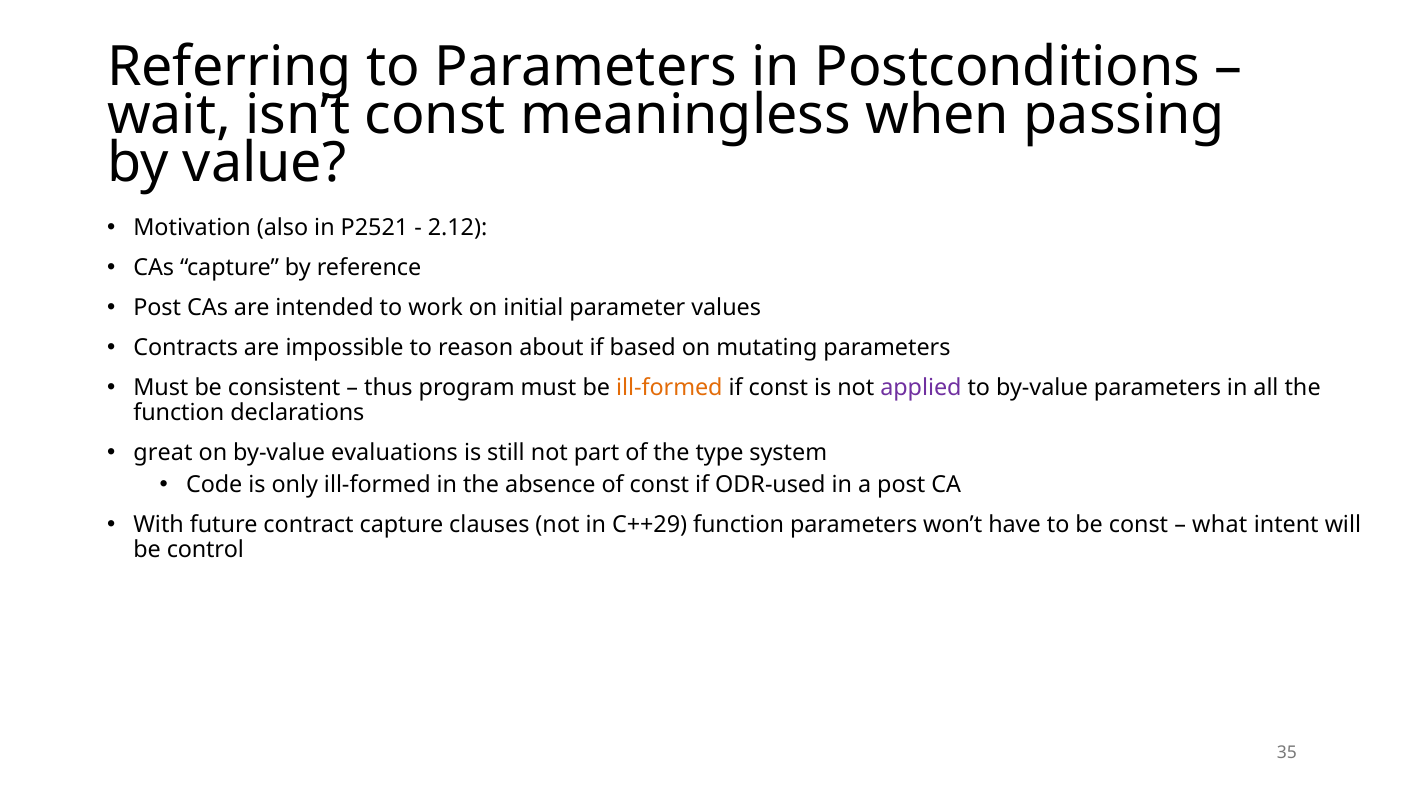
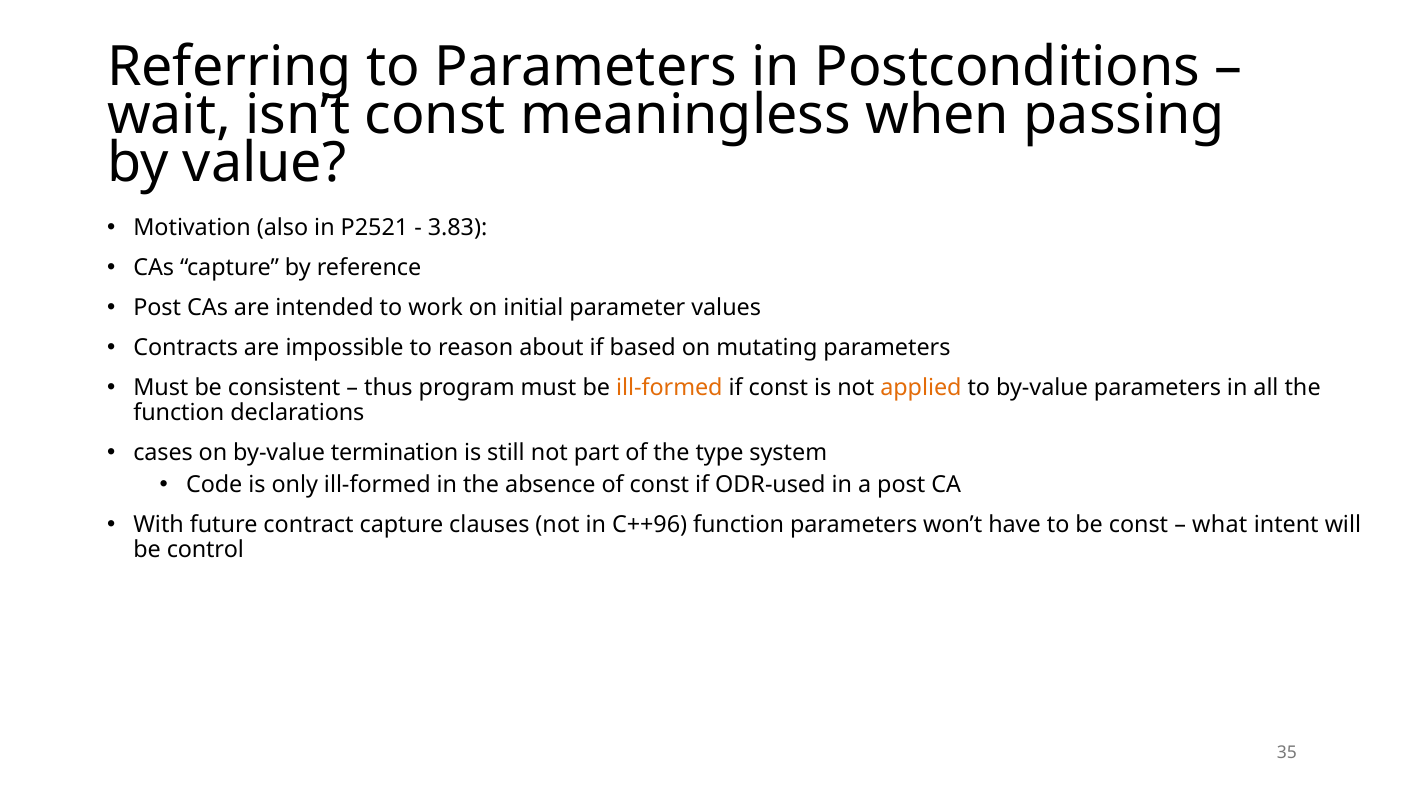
2.12: 2.12 -> 3.83
applied colour: purple -> orange
great: great -> cases
evaluations: evaluations -> termination
C++29: C++29 -> C++96
